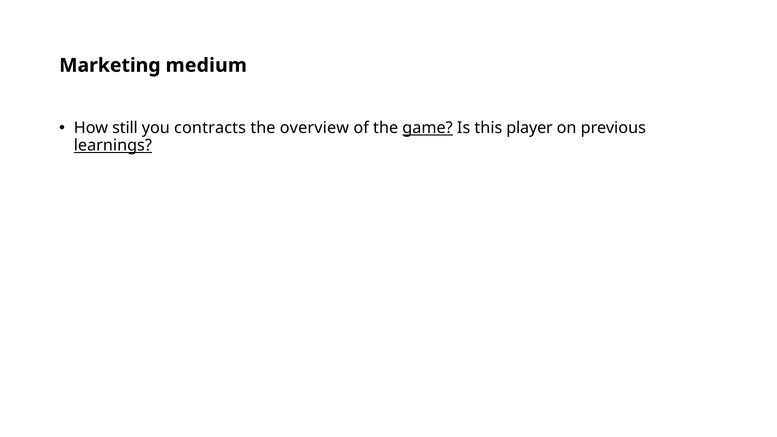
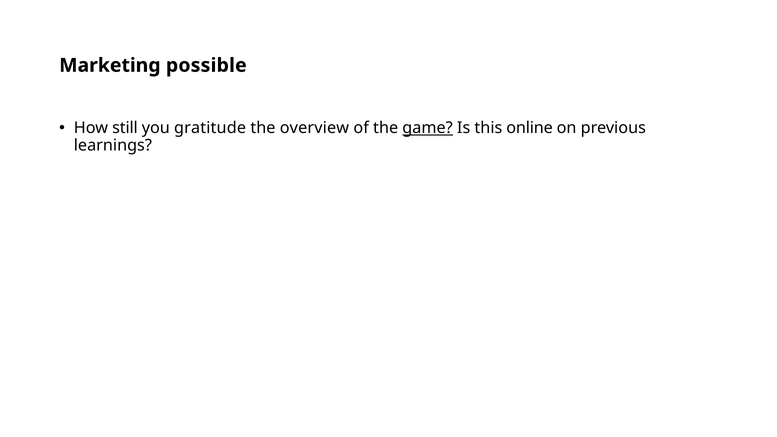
medium: medium -> possible
contracts: contracts -> gratitude
player: player -> online
learnings underline: present -> none
